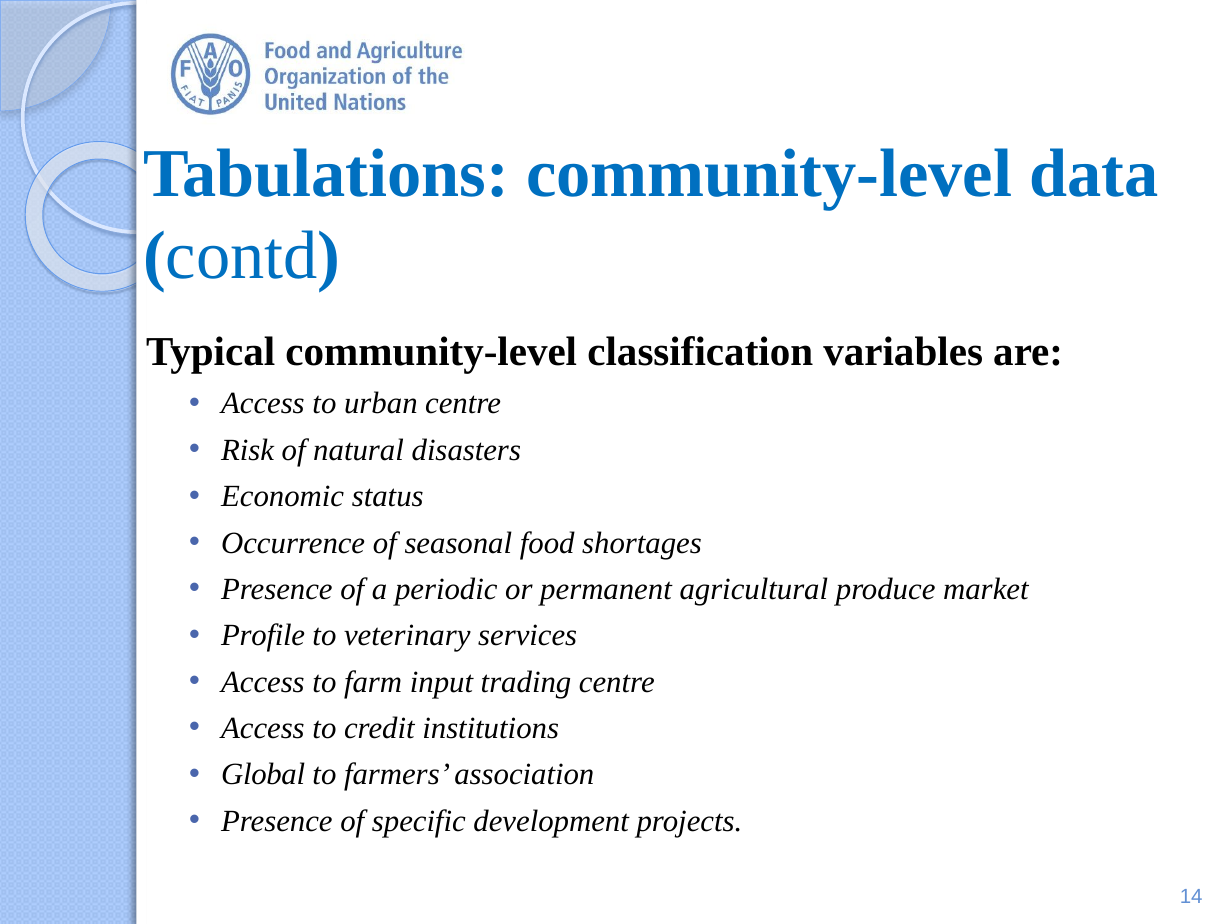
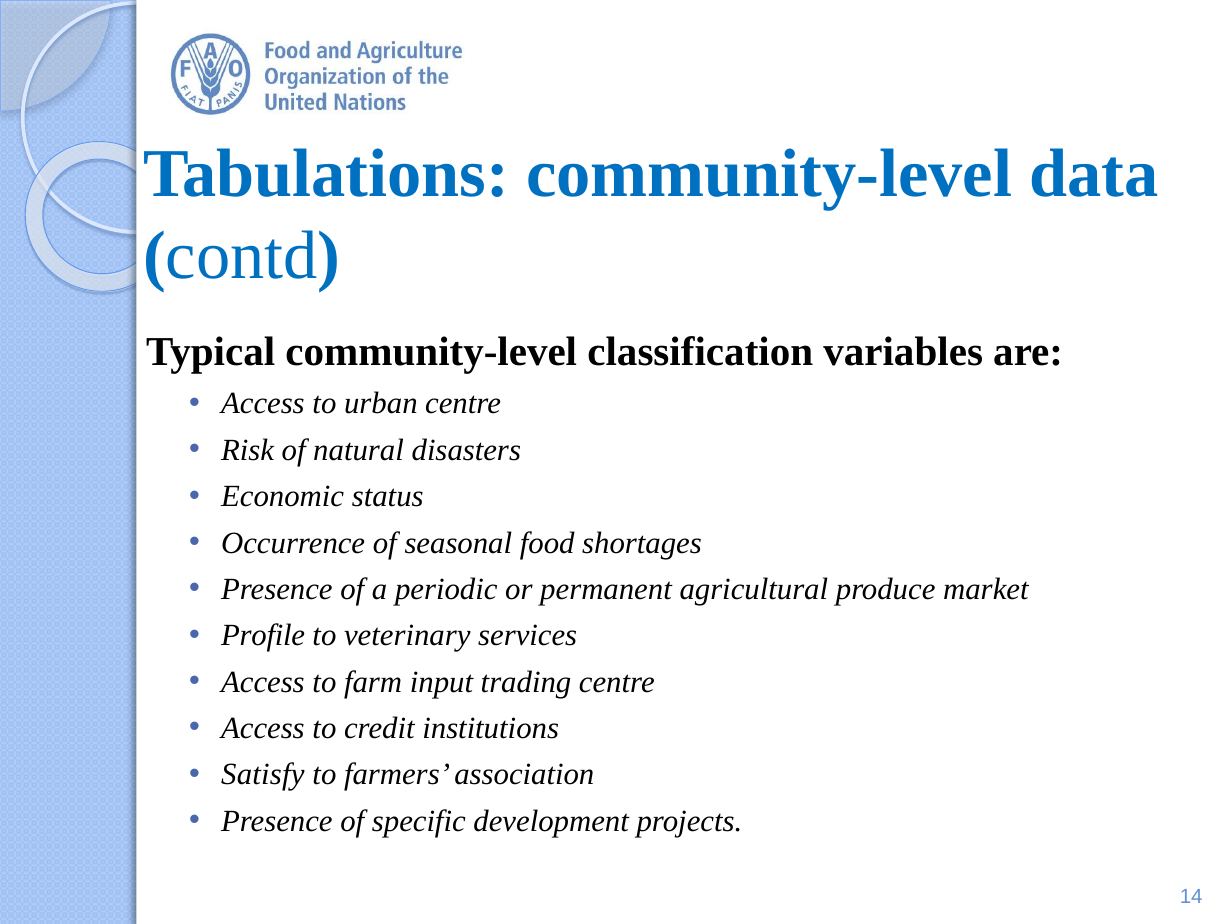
Global: Global -> Satisfy
